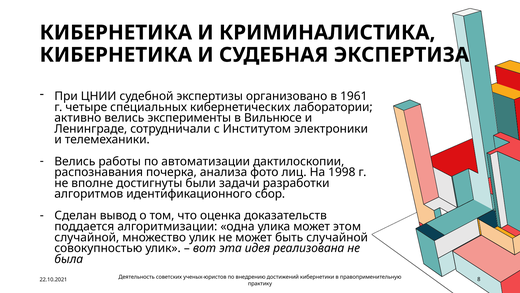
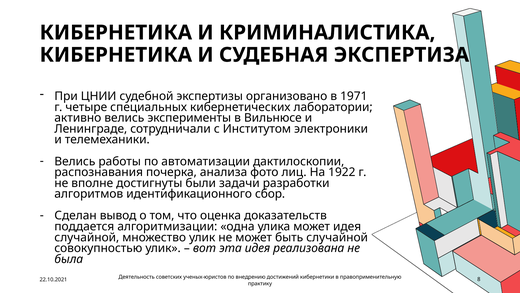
1961: 1961 -> 1971
1998: 1998 -> 1922
может этом: этом -> идея
